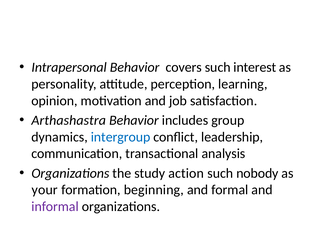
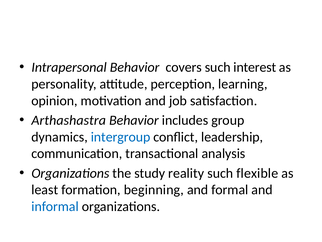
action: action -> reality
nobody: nobody -> flexible
your: your -> least
informal colour: purple -> blue
